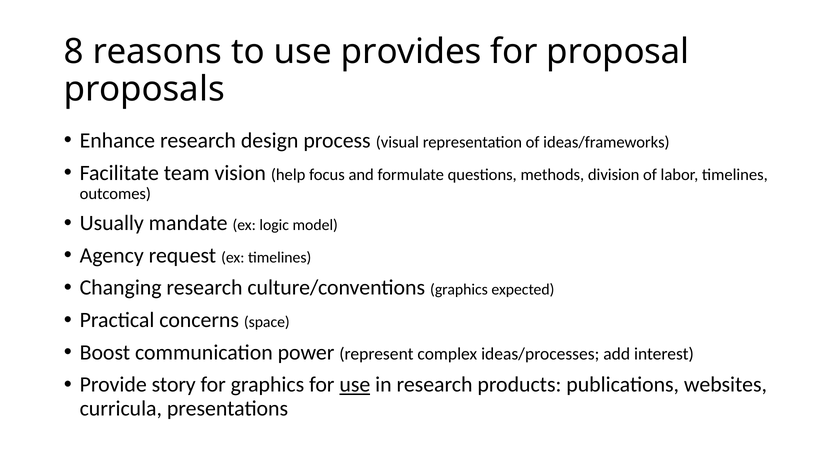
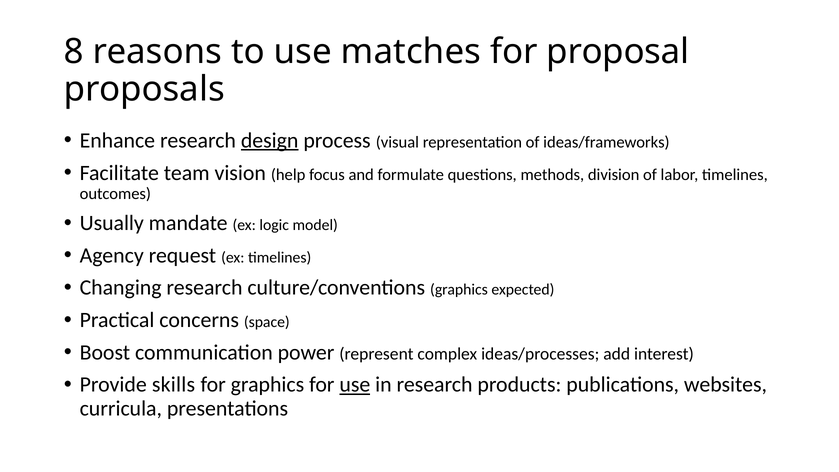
provides: provides -> matches
design underline: none -> present
story: story -> skills
